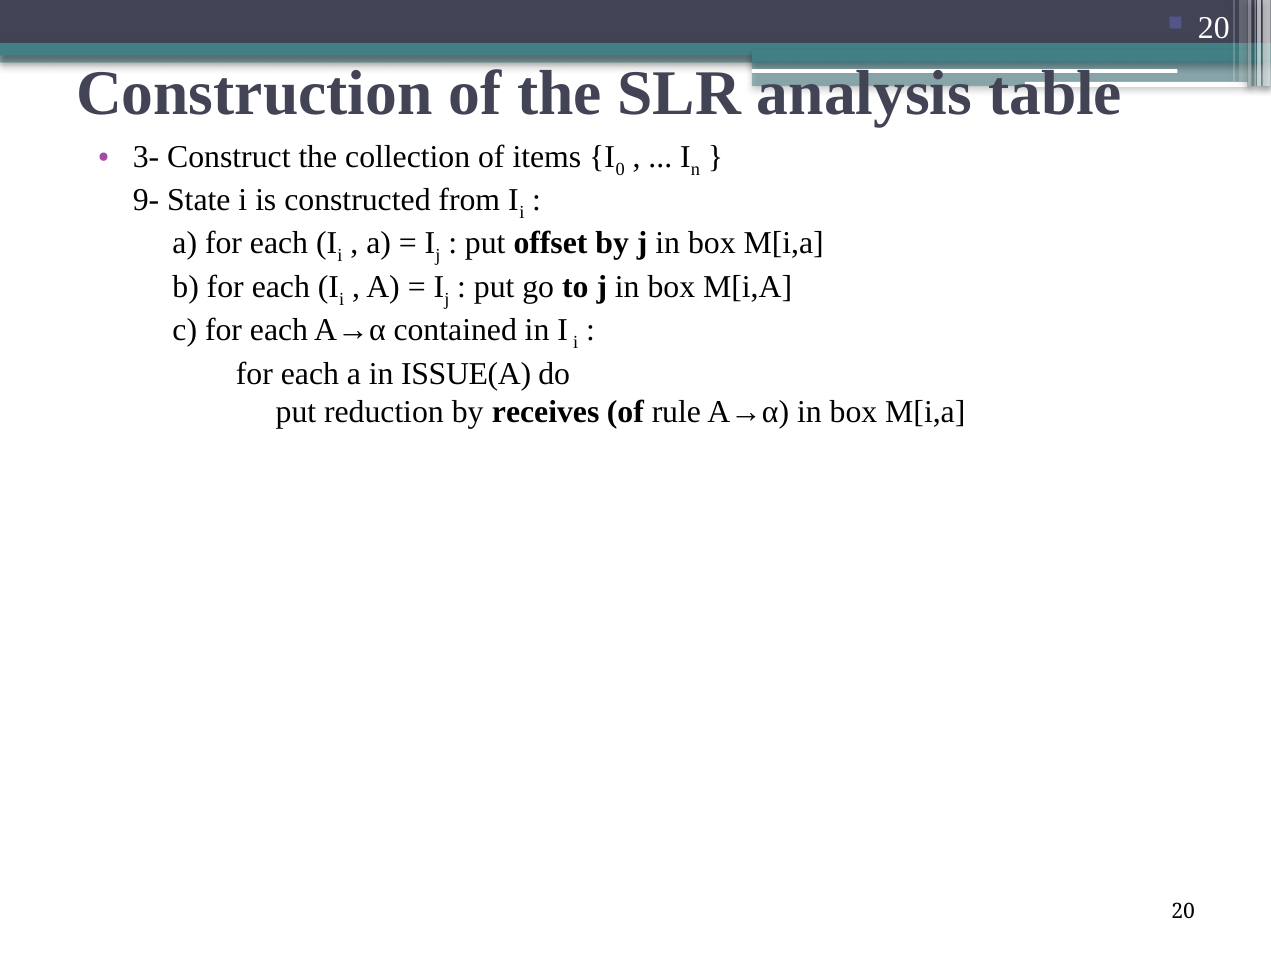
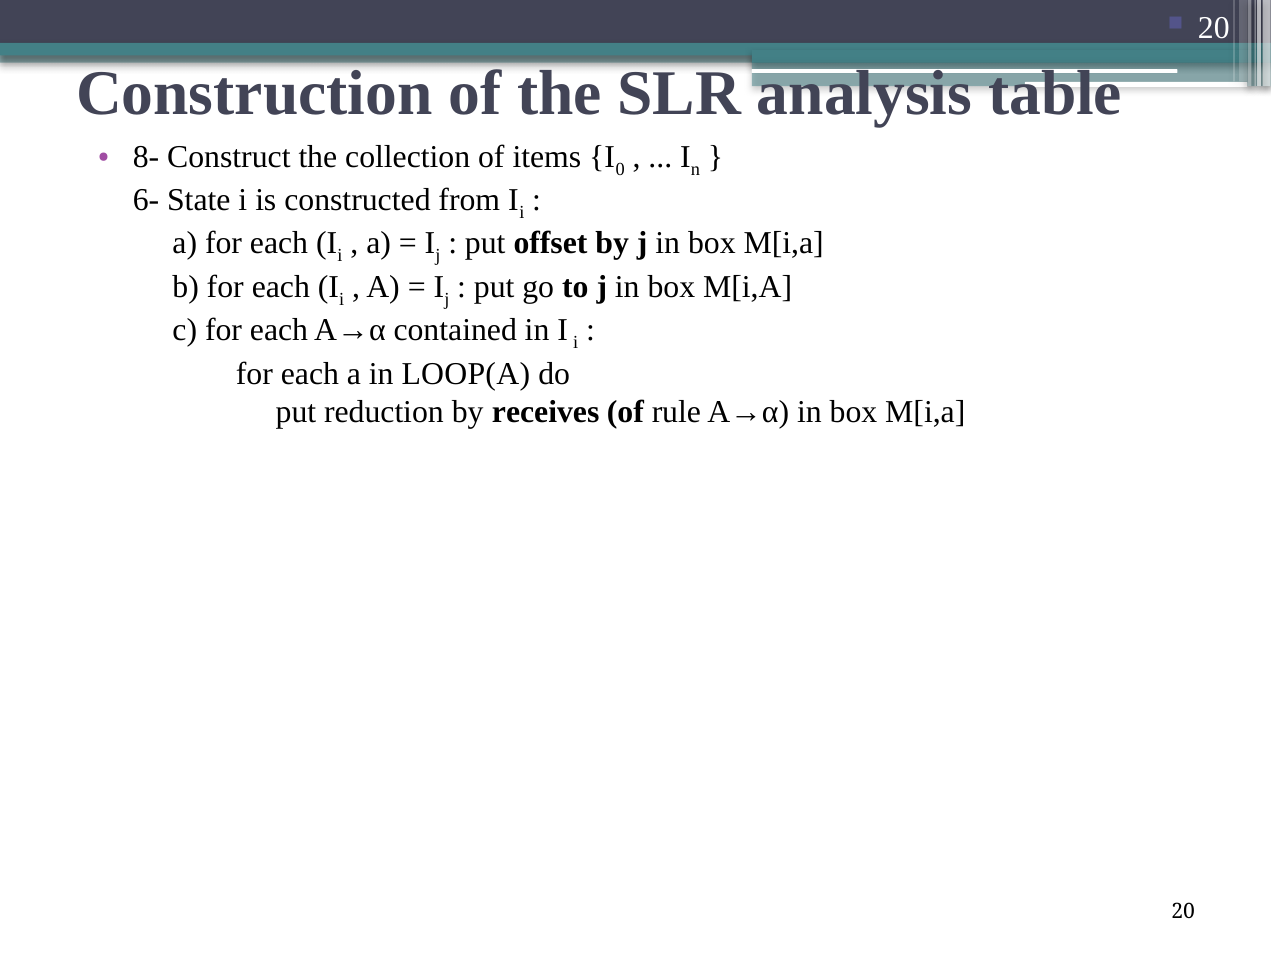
3-: 3- -> 8-
9-: 9- -> 6-
ISSUE(A: ISSUE(A -> LOOP(A
